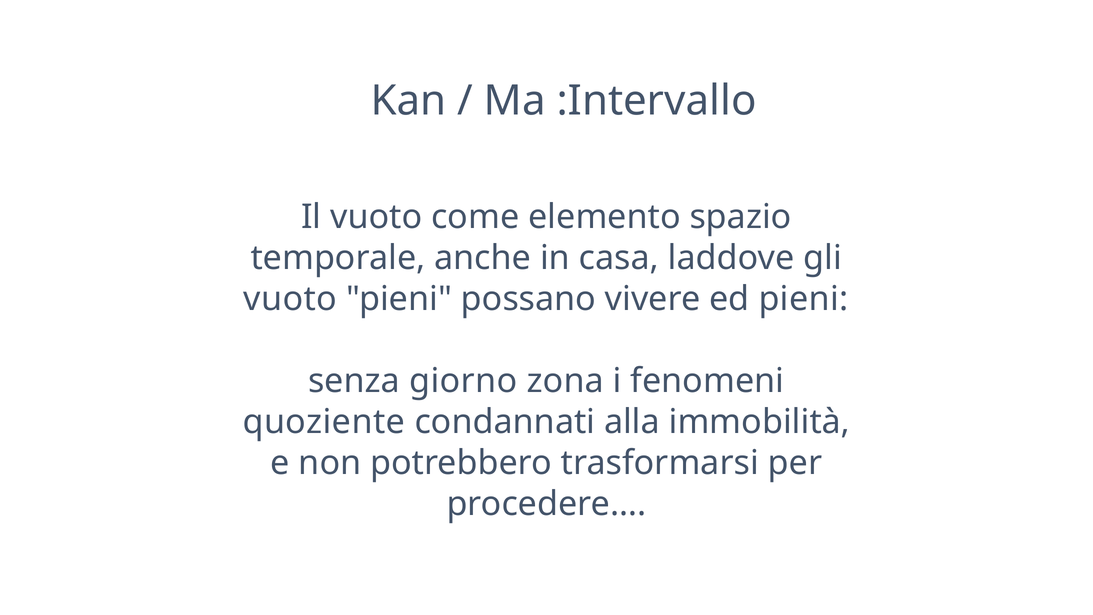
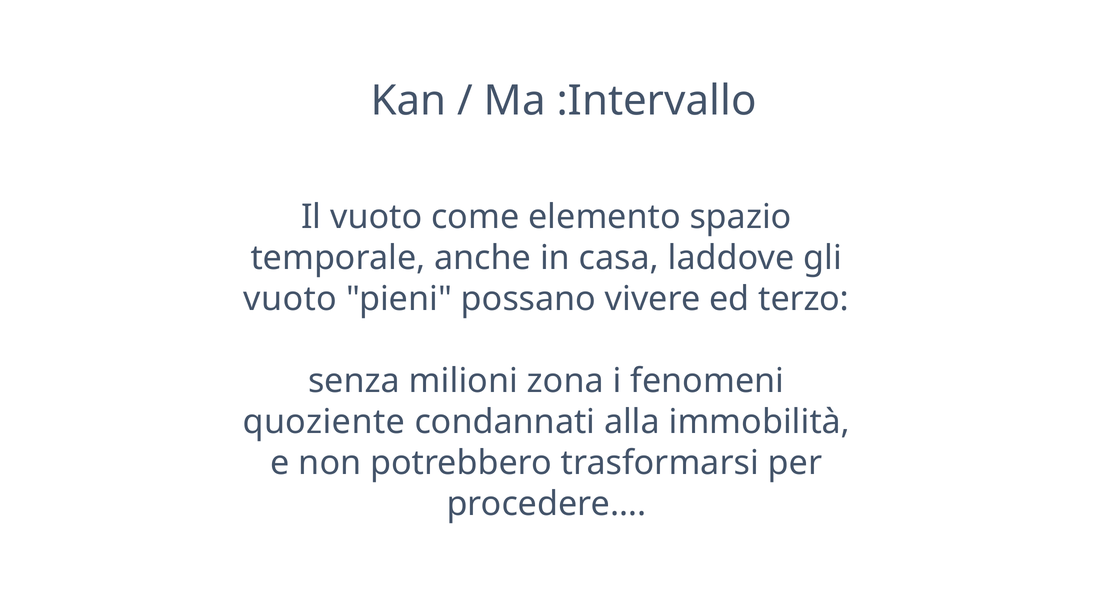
ed pieni: pieni -> terzo
giorno: giorno -> milioni
